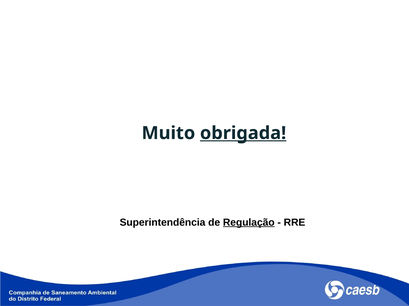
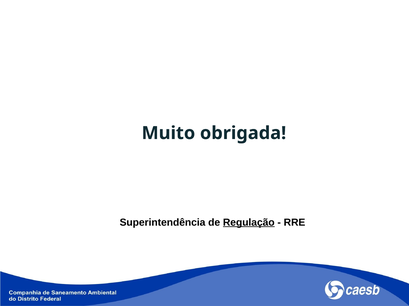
obrigada underline: present -> none
